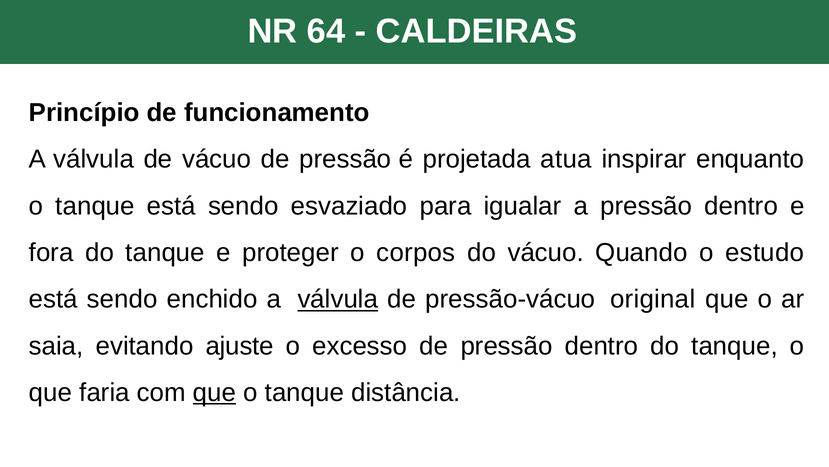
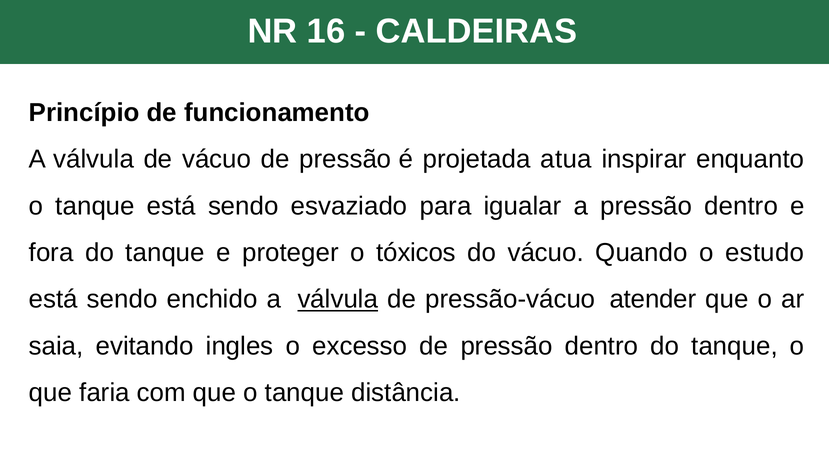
64: 64 -> 16
corpos: corpos -> tóxicos
original: original -> atender
ajuste: ajuste -> ingles
que at (215, 392) underline: present -> none
